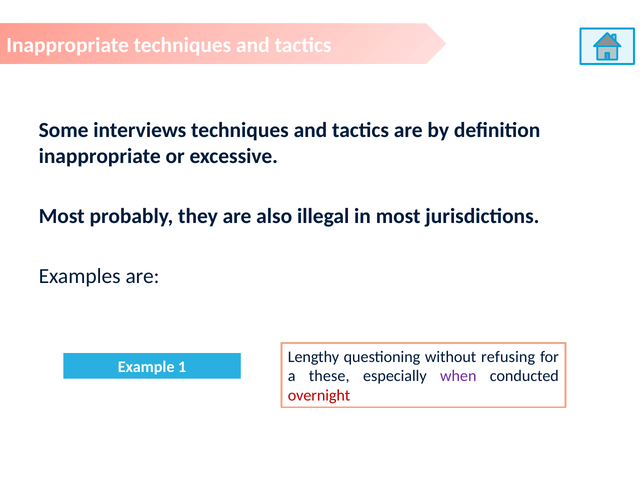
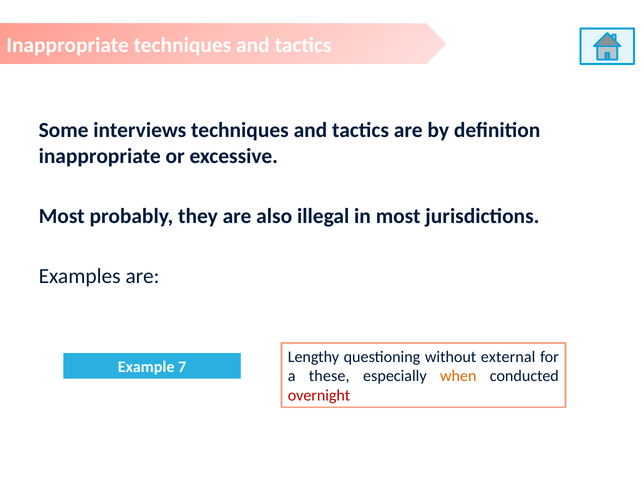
refusing: refusing -> external
1: 1 -> 7
when colour: purple -> orange
